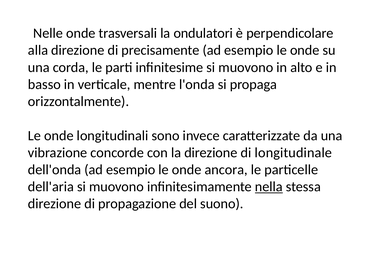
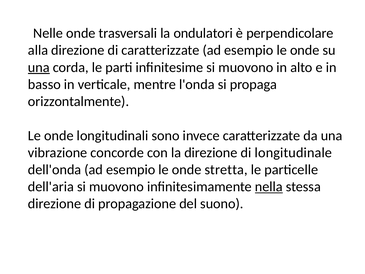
di precisamente: precisamente -> caratterizzate
una at (39, 67) underline: none -> present
ancora: ancora -> stretta
